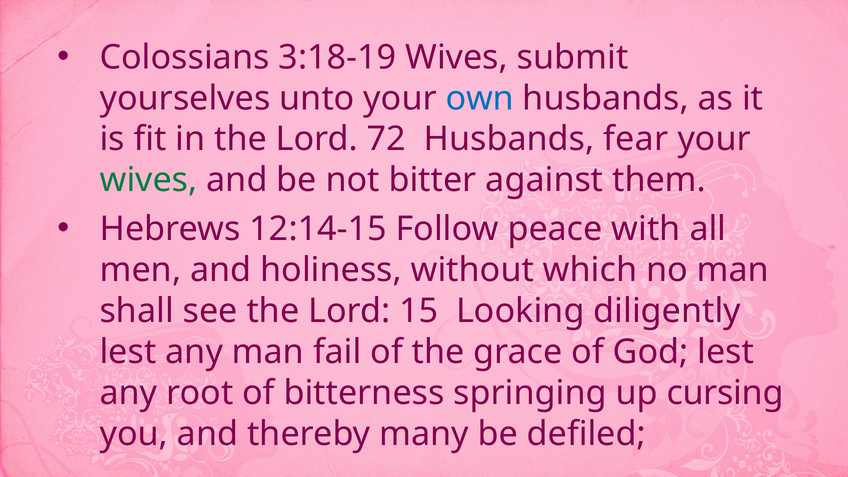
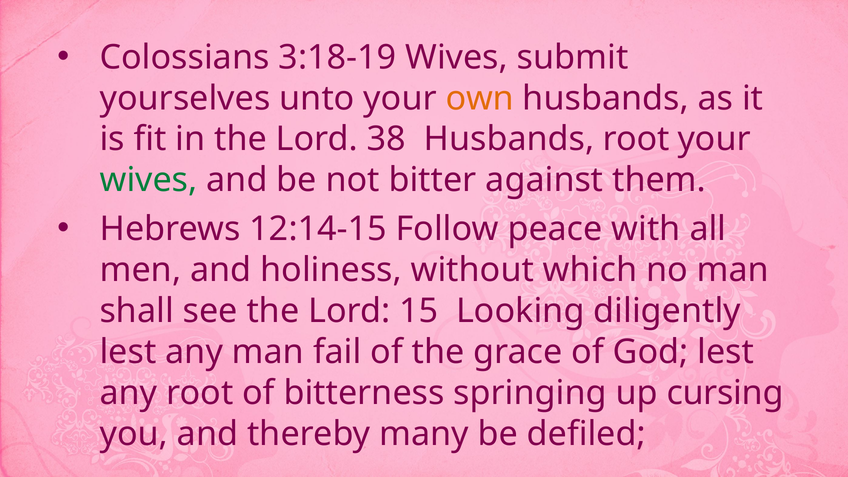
own colour: blue -> orange
72: 72 -> 38
Husbands fear: fear -> root
